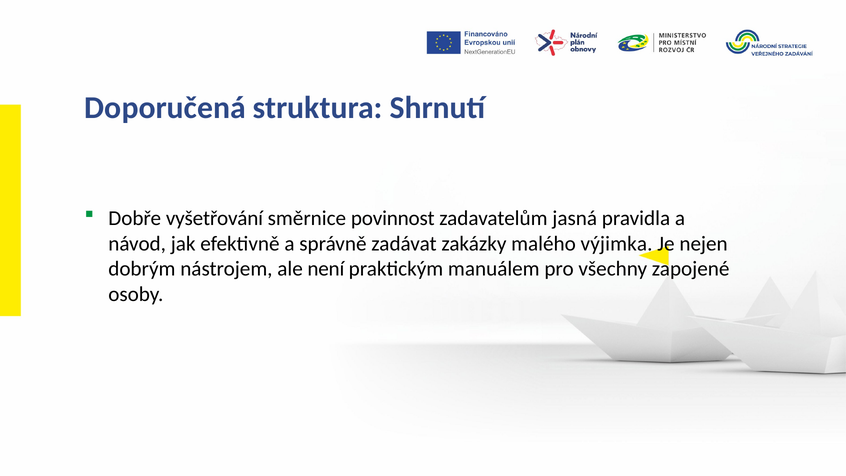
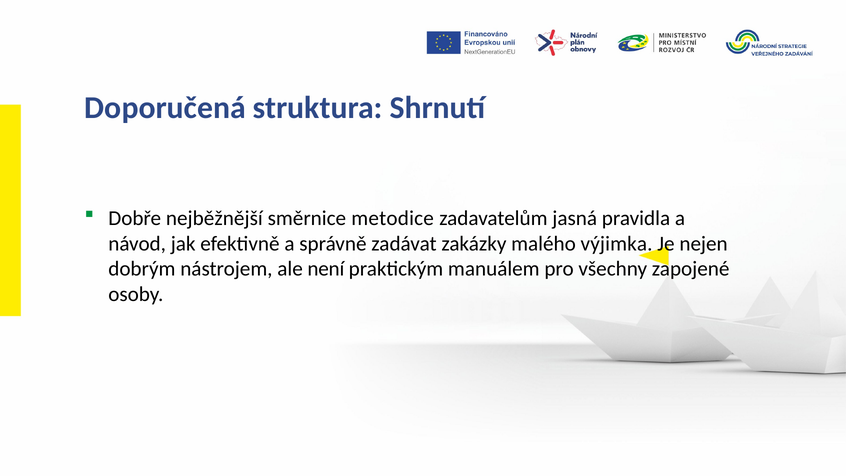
vyšetřování: vyšetřování -> nejběžnější
povinnost: povinnost -> metodice
